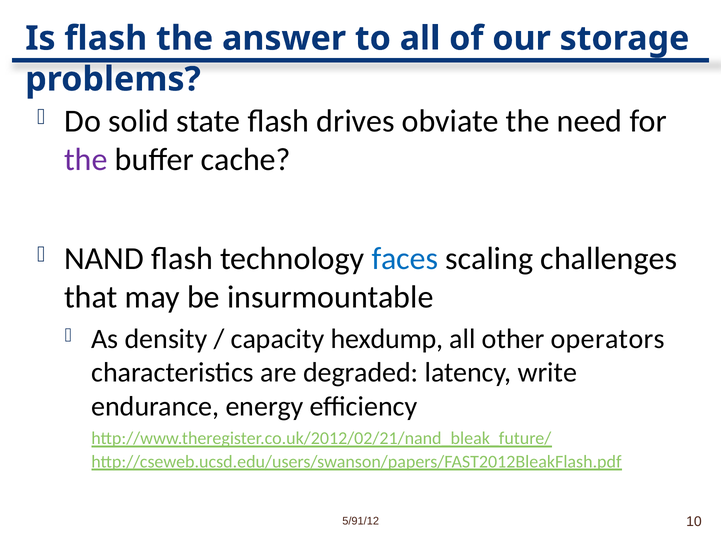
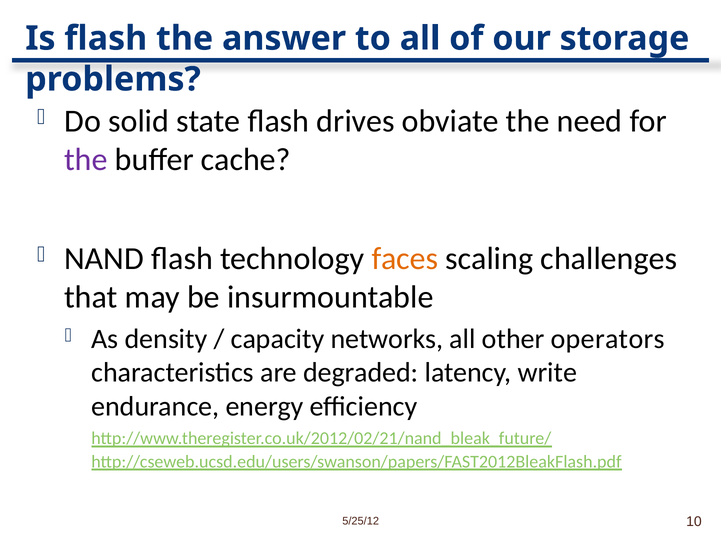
faces colour: blue -> orange
hexdump: hexdump -> networks
5/91/12: 5/91/12 -> 5/25/12
